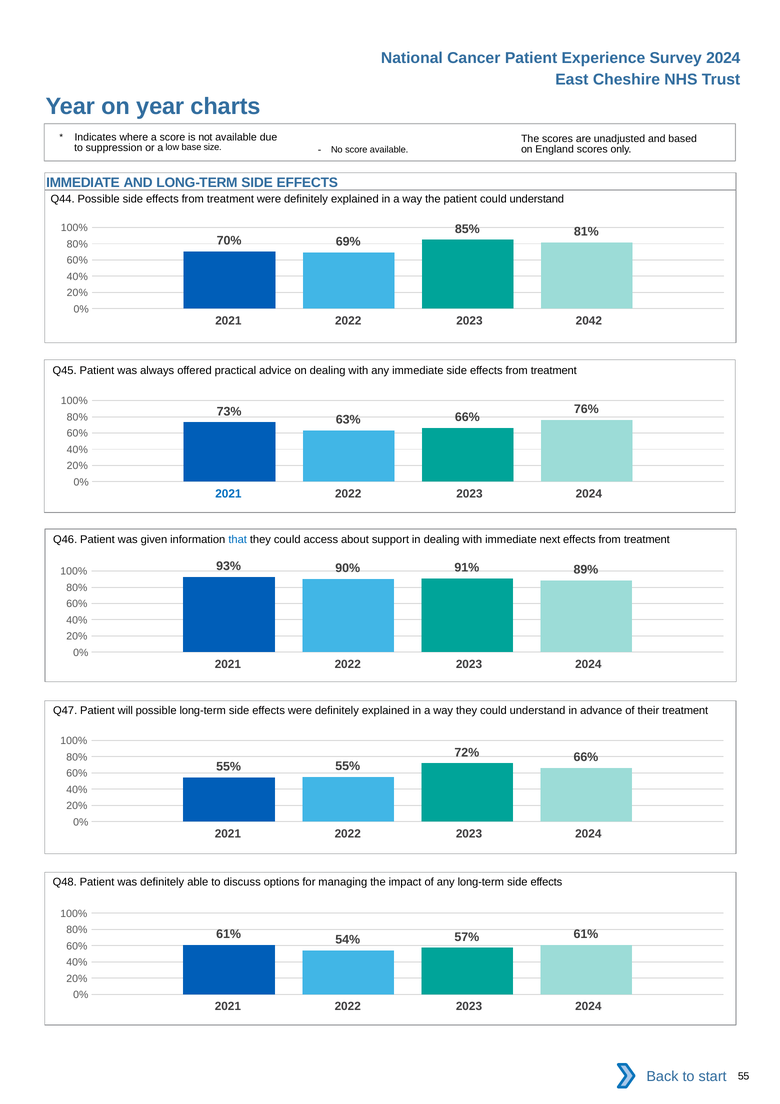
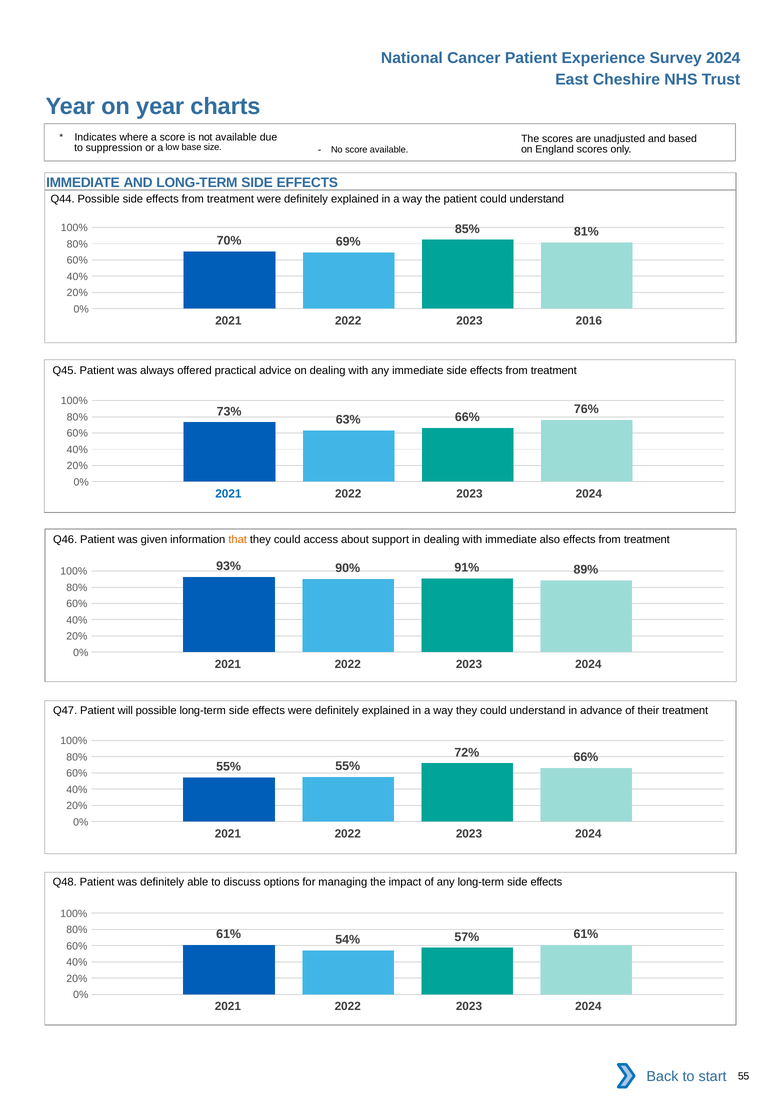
2042: 2042 -> 2016
that colour: blue -> orange
next: next -> also
